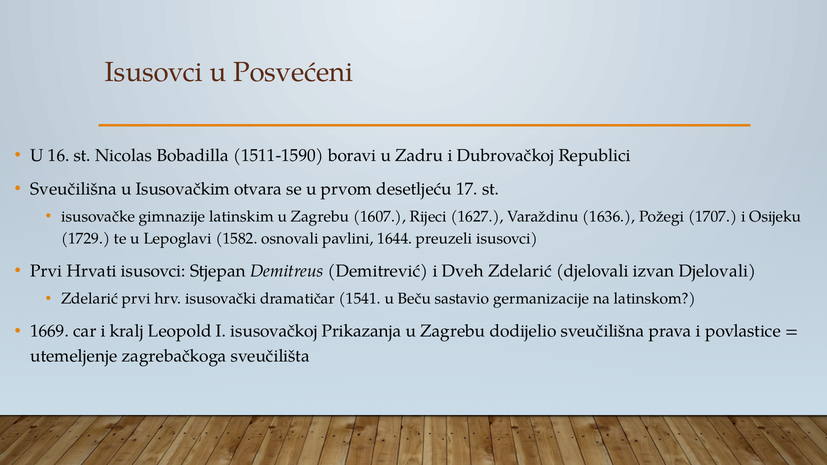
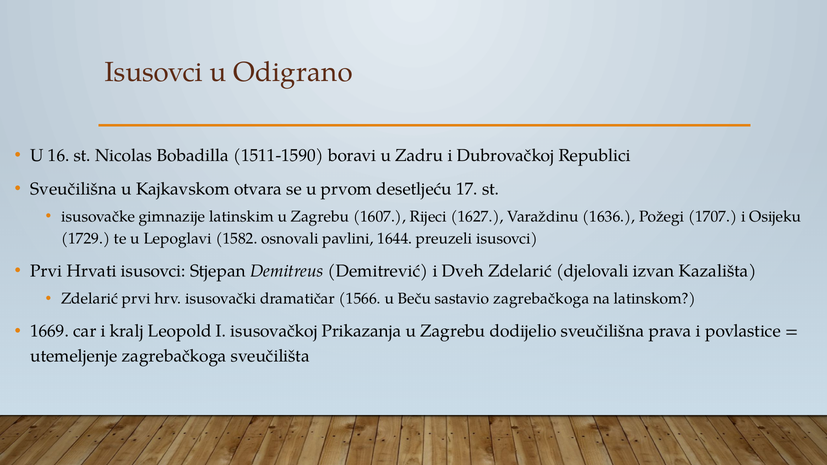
Posvećeni: Posvećeni -> Odigrano
Isusovačkim: Isusovačkim -> Kajkavskom
izvan Djelovali: Djelovali -> Kazališta
1541: 1541 -> 1566
sastavio germanizacije: germanizacije -> zagrebačkoga
